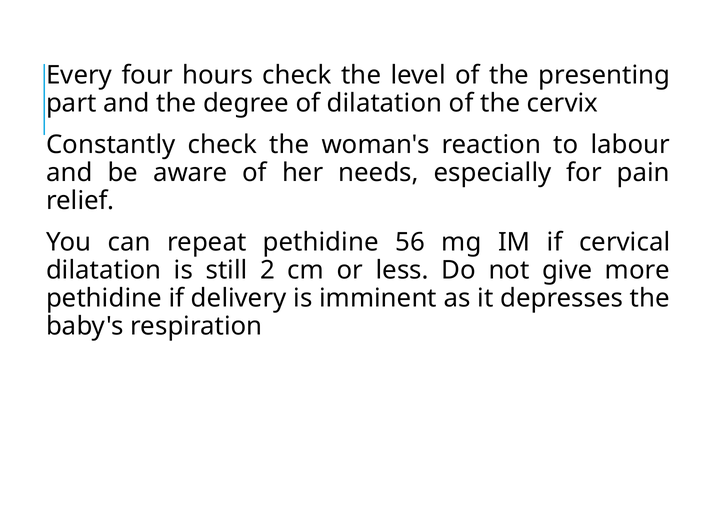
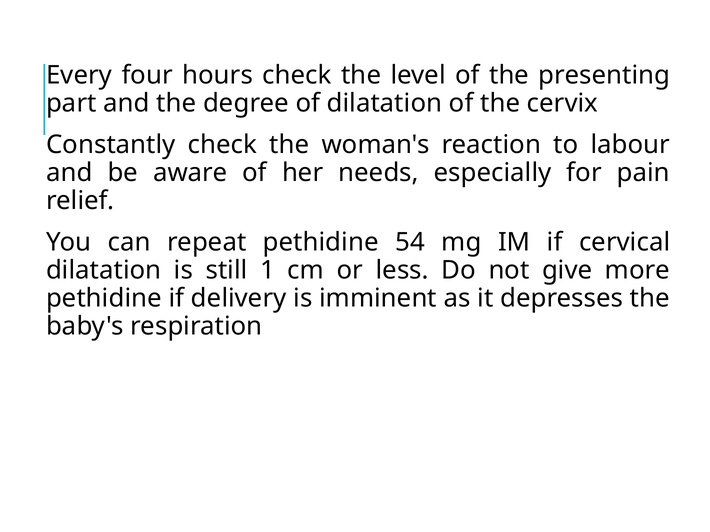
56: 56 -> 54
2: 2 -> 1
